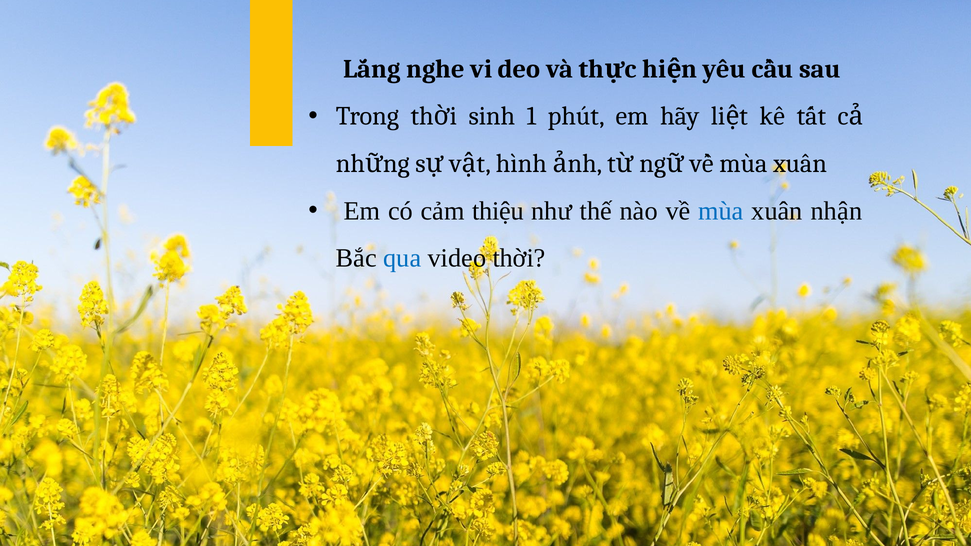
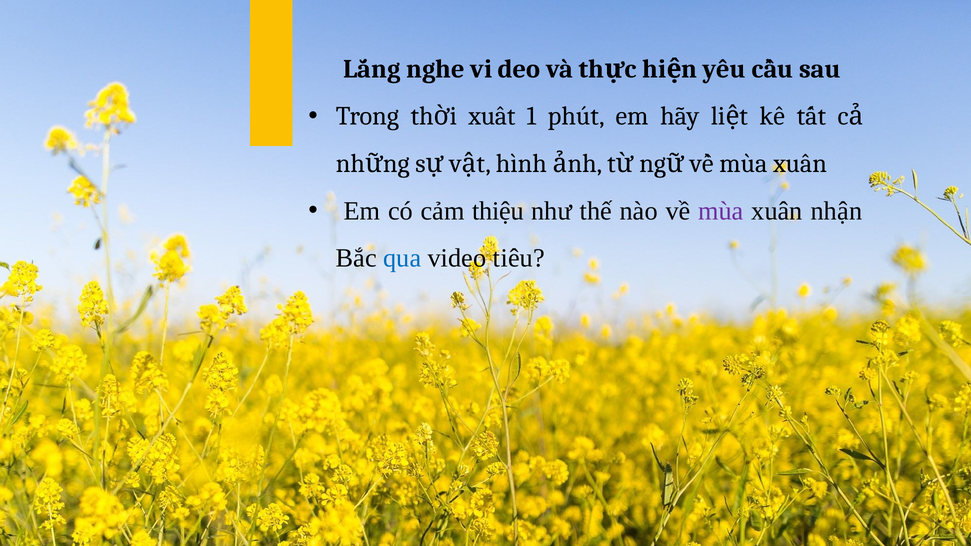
sinh: sinh -> xuất
mùa at (721, 211) colour: blue -> purple
thời: thời -> tiêu
